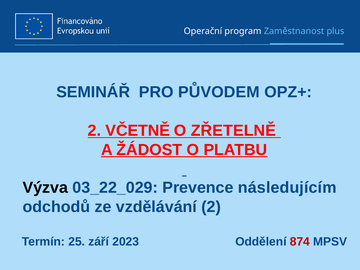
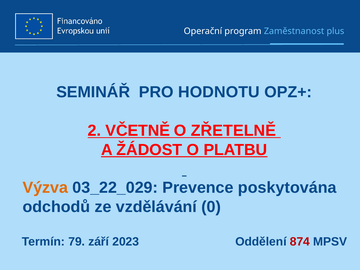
PŮVODEM: PŮVODEM -> HODNOTU
Výzva colour: black -> orange
následujícím: následujícím -> poskytována
vzdělávání 2: 2 -> 0
25: 25 -> 79
